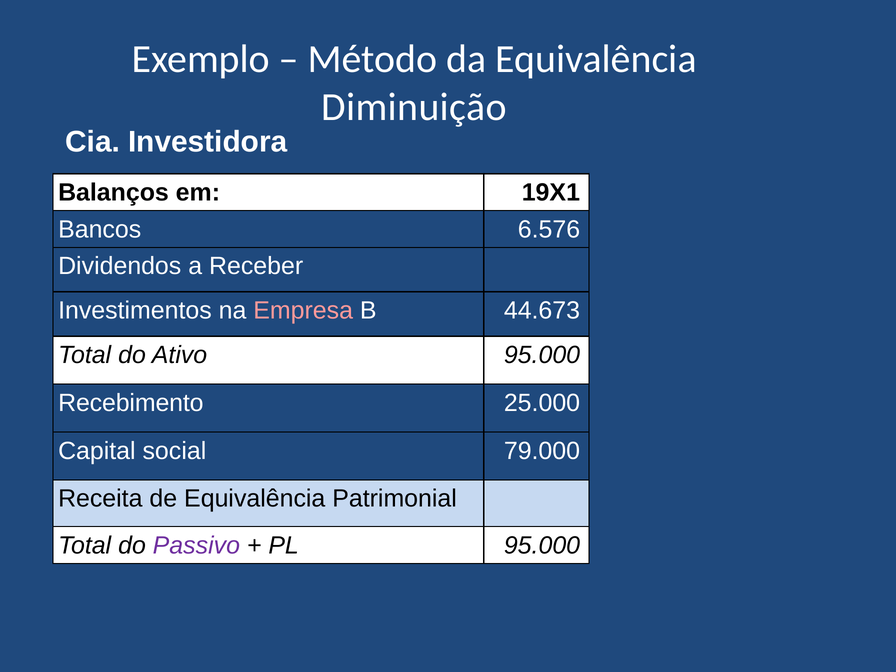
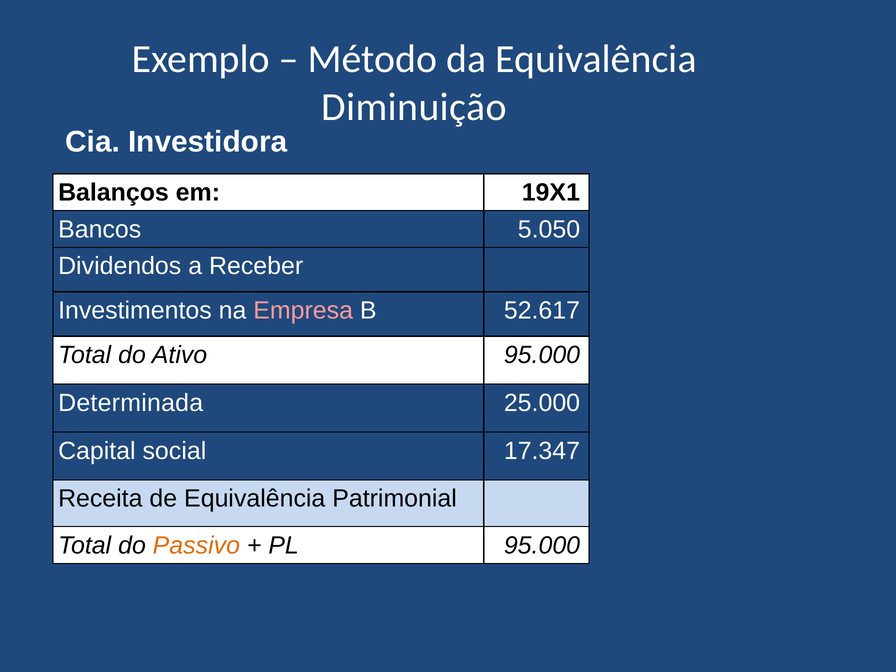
6.576: 6.576 -> 5.050
44.673: 44.673 -> 52.617
Recebimento: Recebimento -> Determinada
79.000: 79.000 -> 17.347
Passivo colour: purple -> orange
